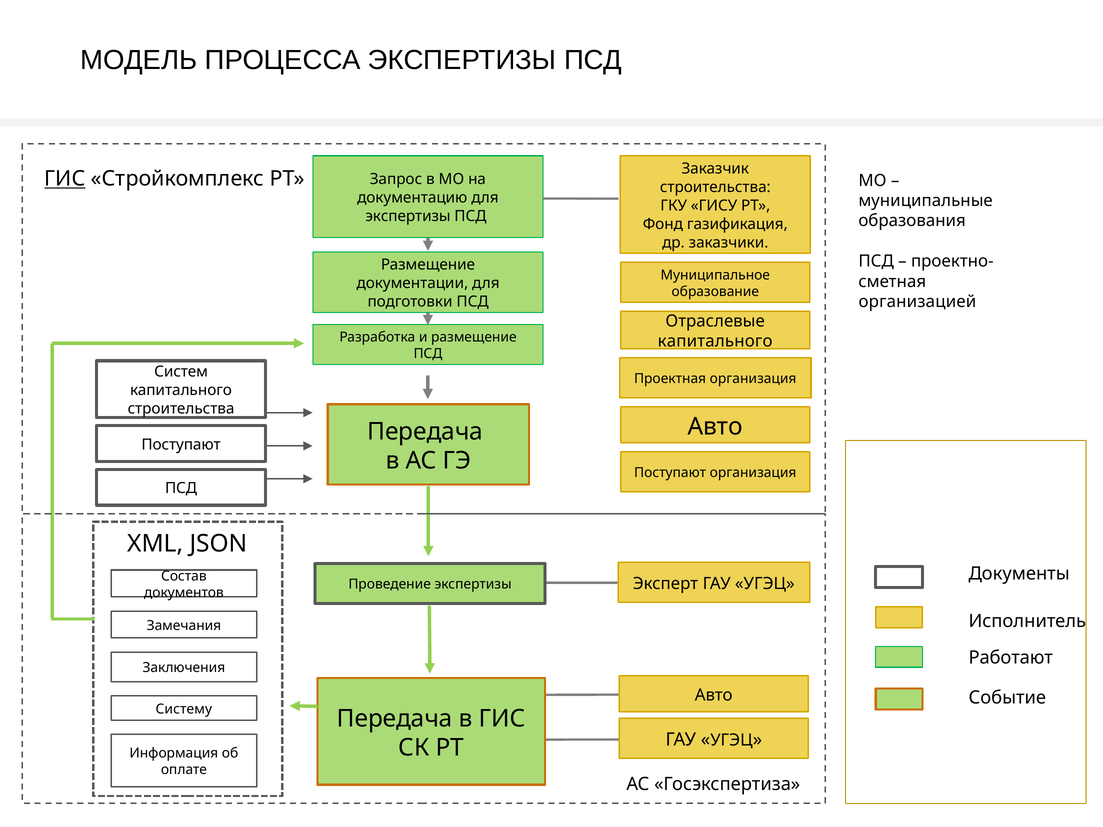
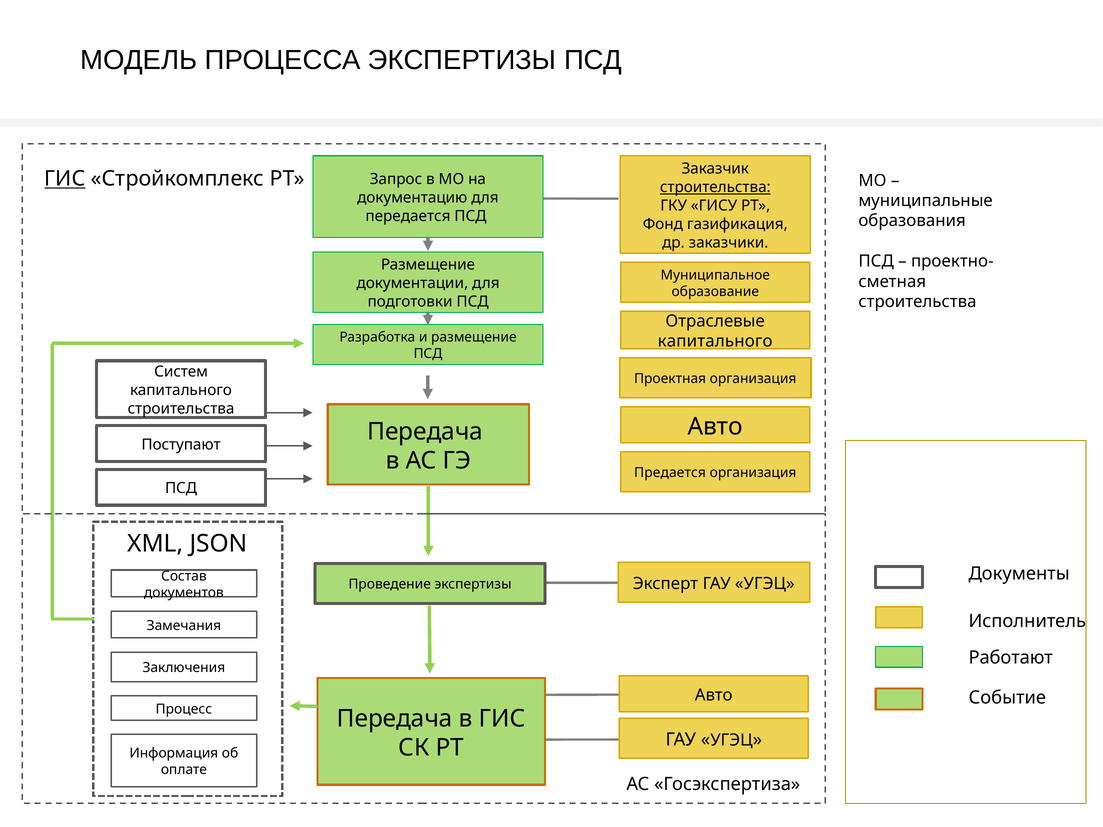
строительства at (715, 187) underline: none -> present
экспертизы at (408, 216): экспертизы -> передается
организацией at (917, 302): организацией -> строительства
Поступают at (670, 473): Поступают -> Предается
Систему: Систему -> Процесс
